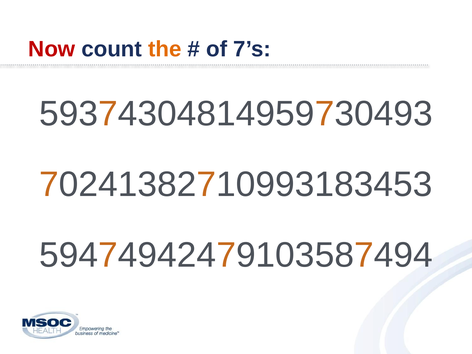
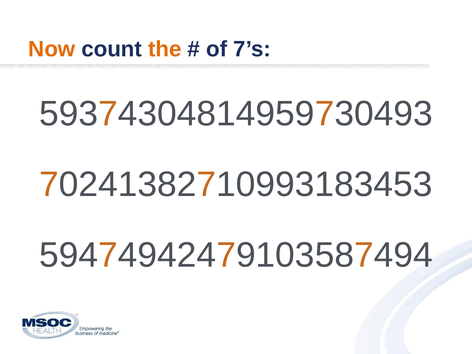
Now colour: red -> orange
